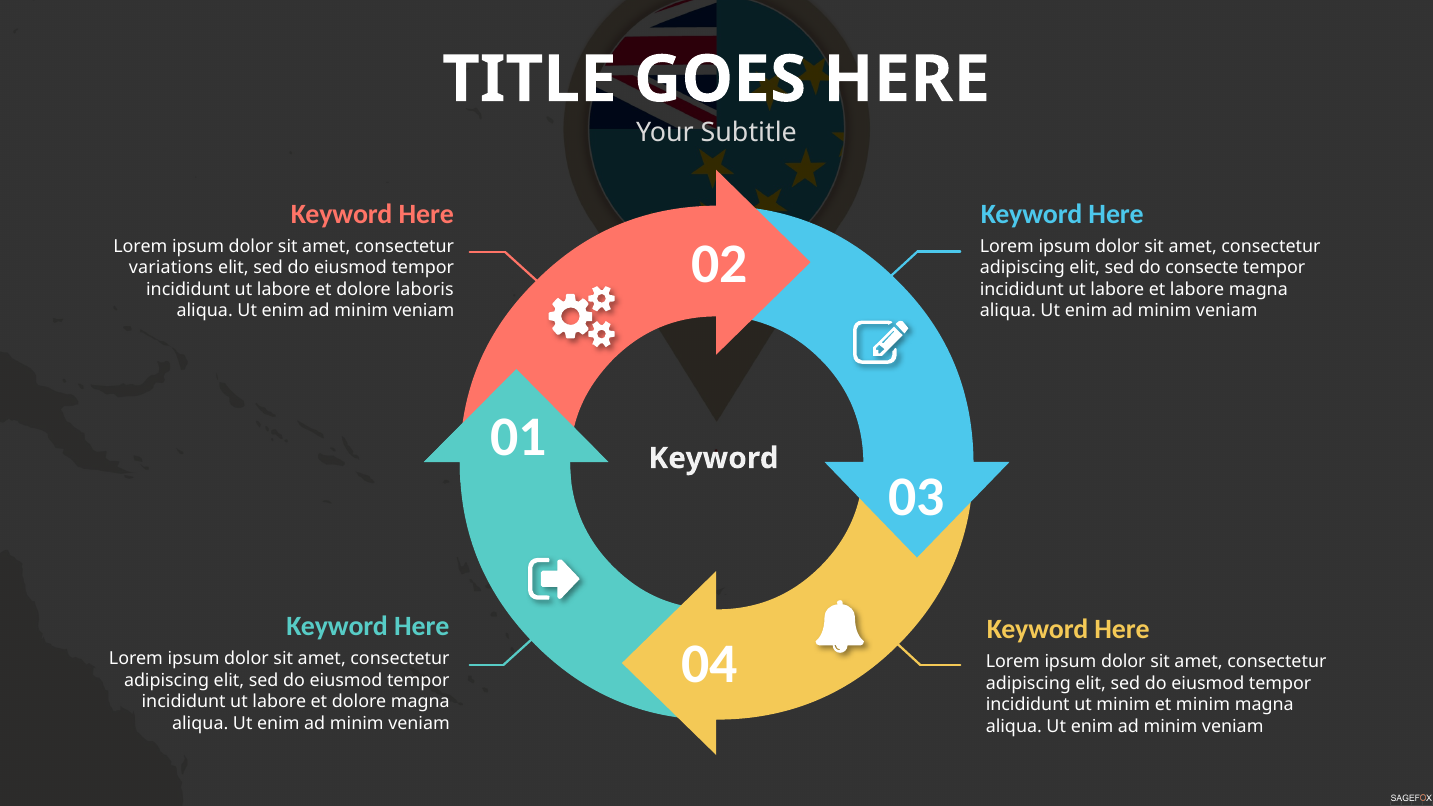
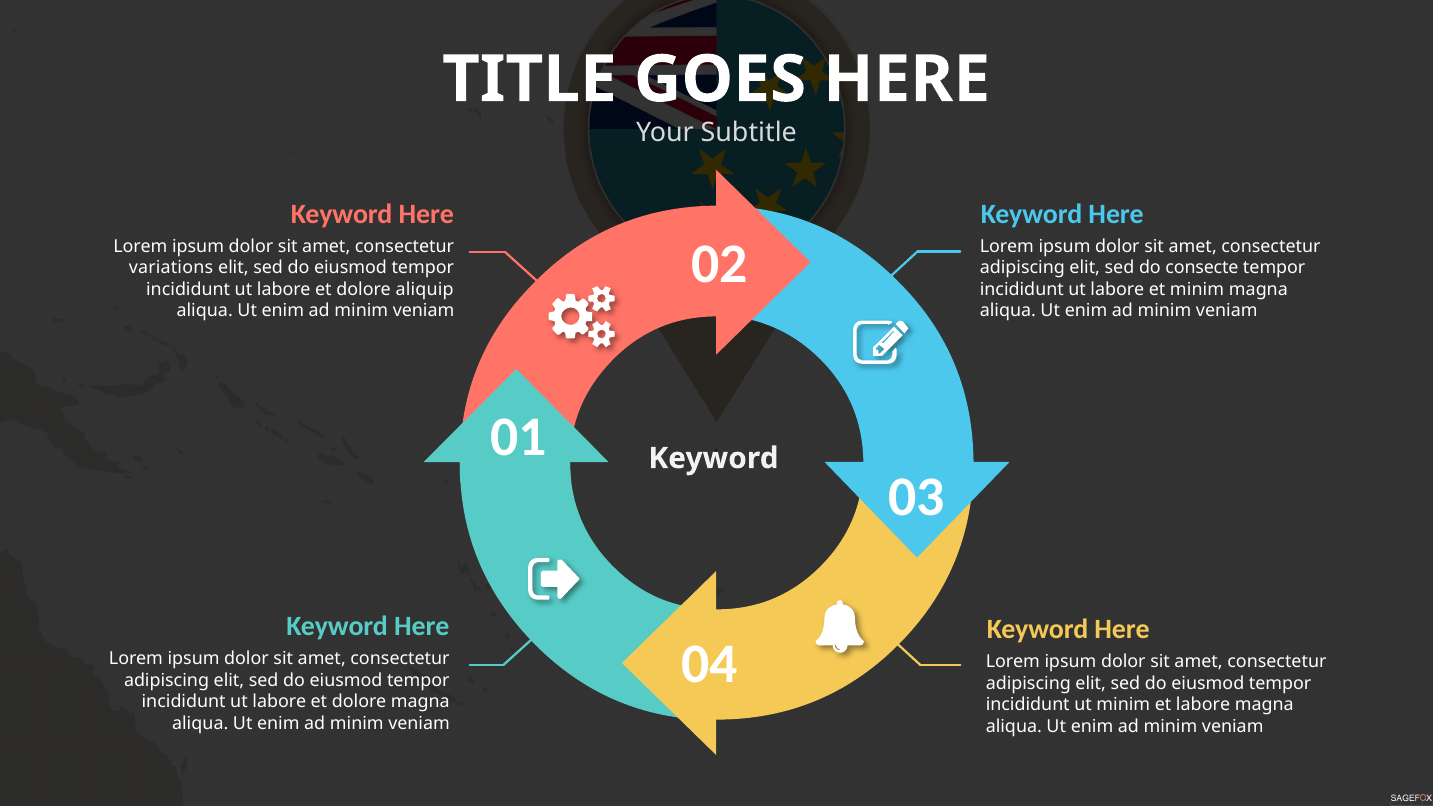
laboris: laboris -> aliquip
et labore: labore -> minim
et minim: minim -> labore
